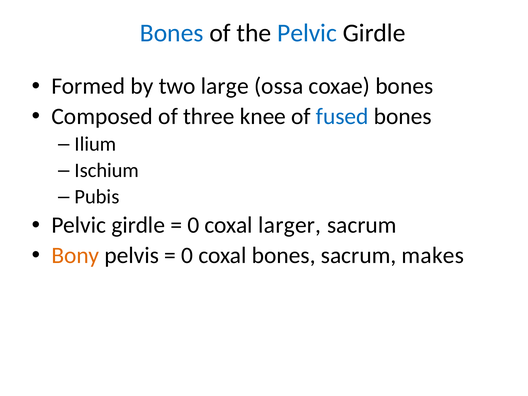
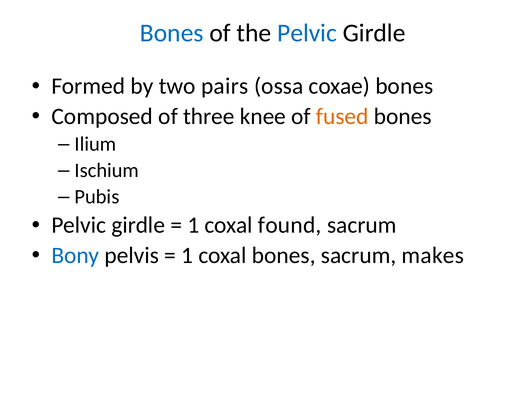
large: large -> pairs
fused colour: blue -> orange
0 at (193, 225): 0 -> 1
larger: larger -> found
Bony colour: orange -> blue
0 at (187, 255): 0 -> 1
